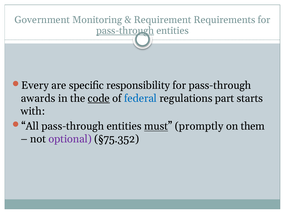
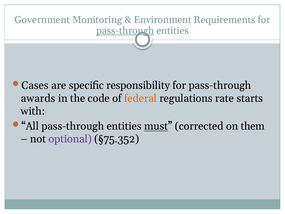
Requirement: Requirement -> Environment
Every: Every -> Cases
code underline: present -> none
federal colour: blue -> orange
part: part -> rate
promptly: promptly -> corrected
